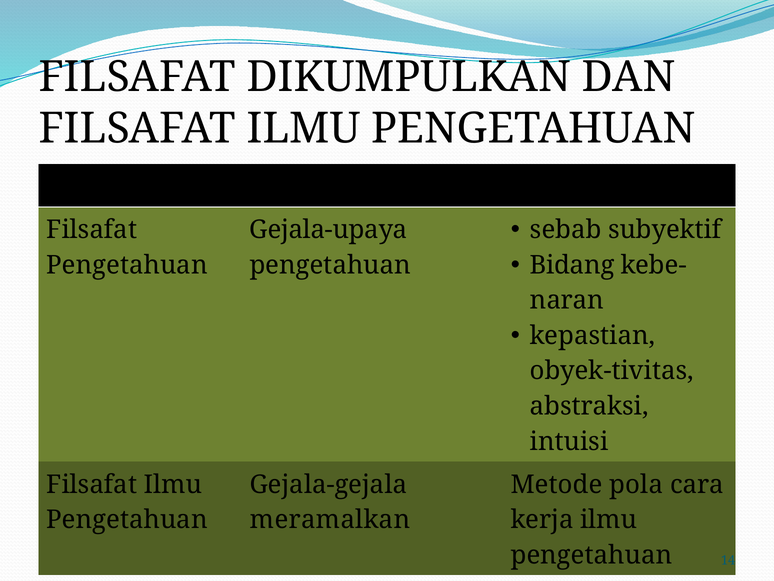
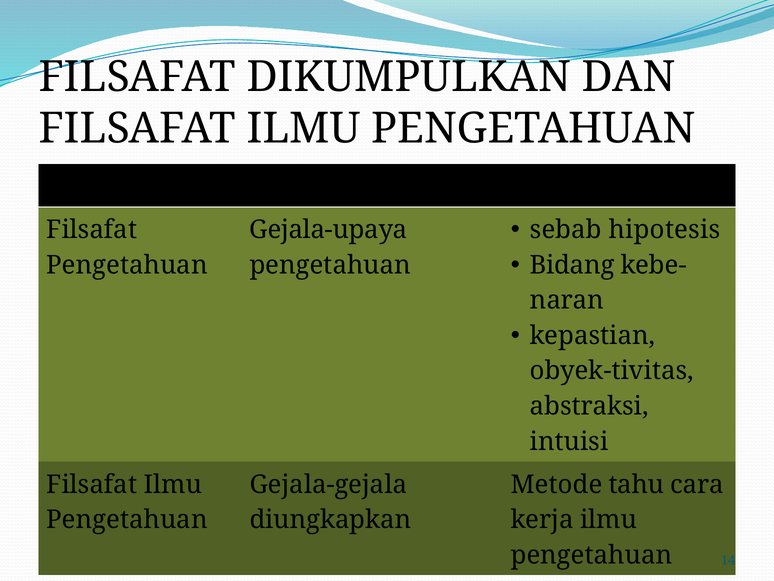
subyektif: subyektif -> hipotesis
pola: pola -> tahu
meramalkan: meramalkan -> diungkapkan
